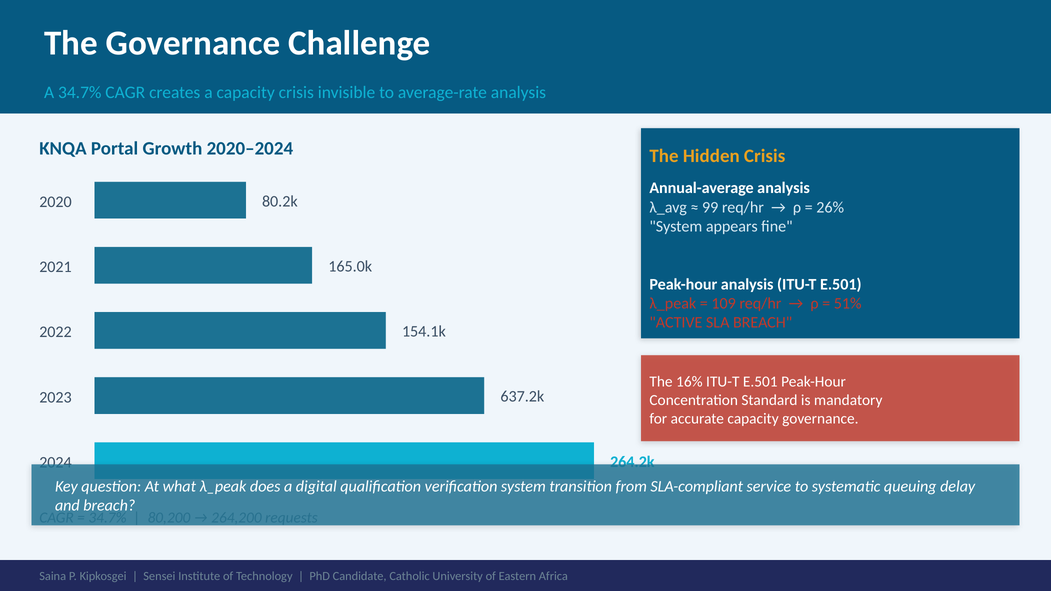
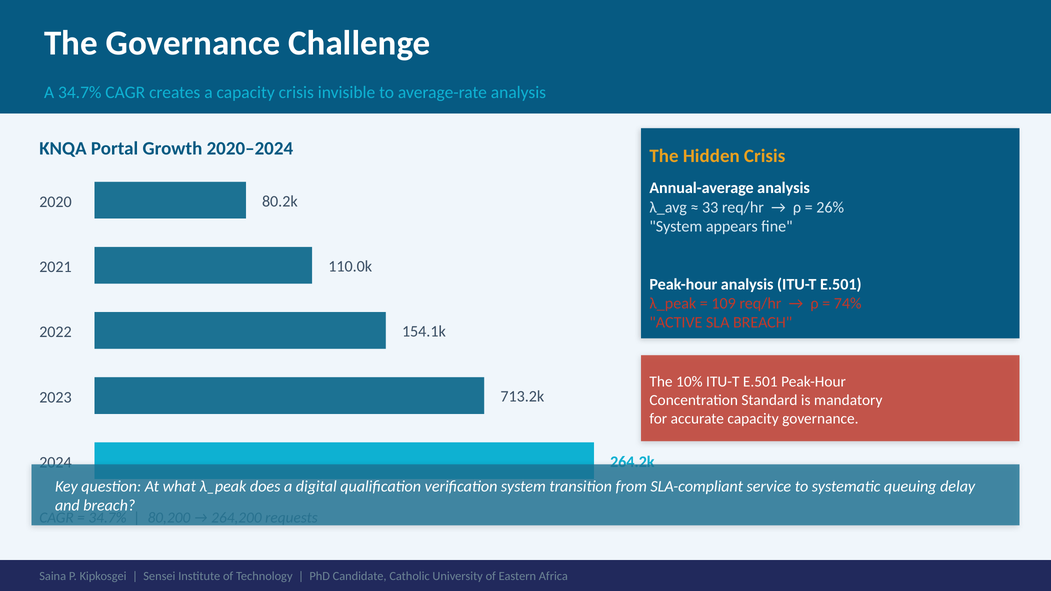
99: 99 -> 33
165.0k: 165.0k -> 110.0k
51%: 51% -> 74%
16%: 16% -> 10%
637.2k: 637.2k -> 713.2k
